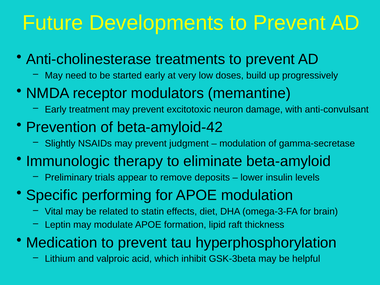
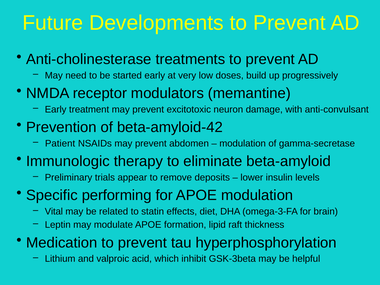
Slightly: Slightly -> Patient
judgment: judgment -> abdomen
